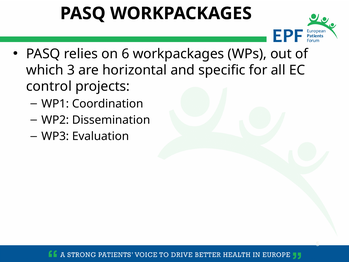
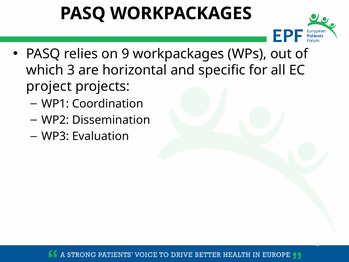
6: 6 -> 9
control: control -> project
